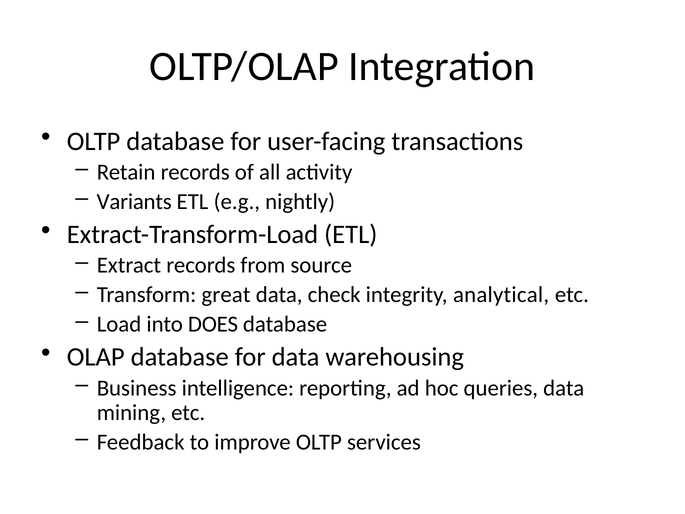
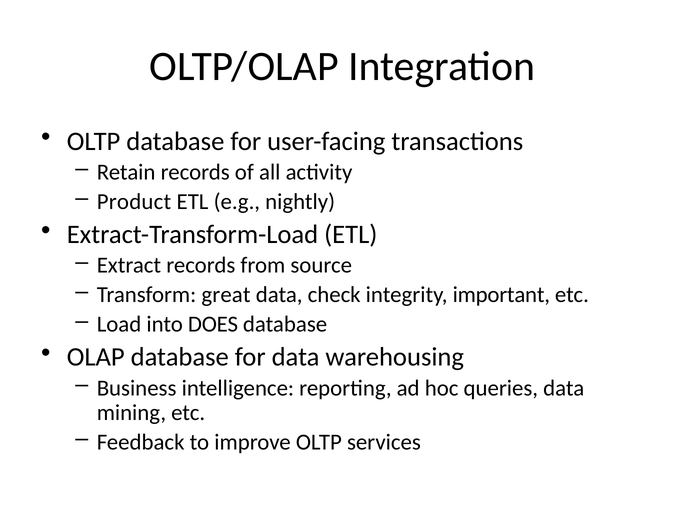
Variants: Variants -> Product
analytical: analytical -> important
